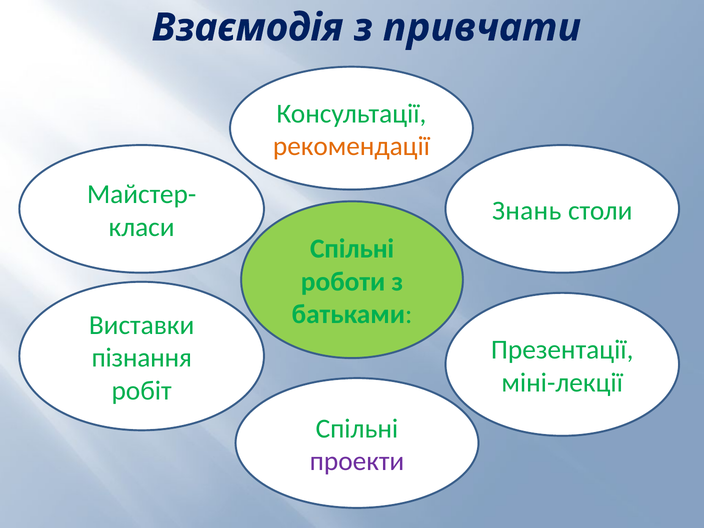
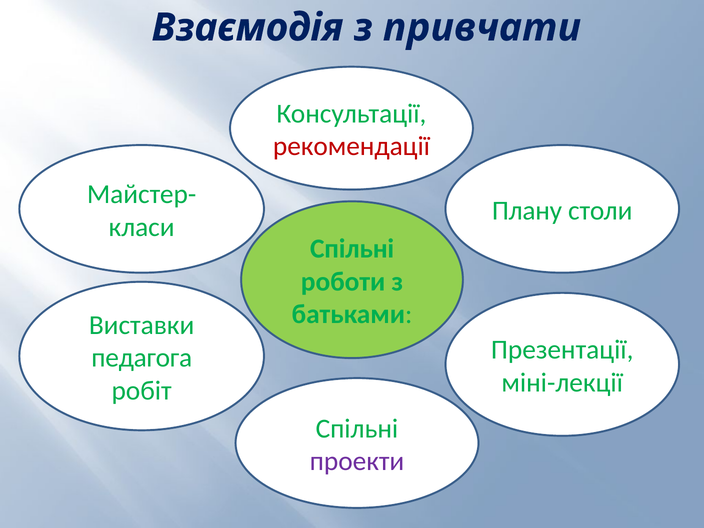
рекомендації colour: orange -> red
Знань: Знань -> Плану
пізнання: пізнання -> педагога
